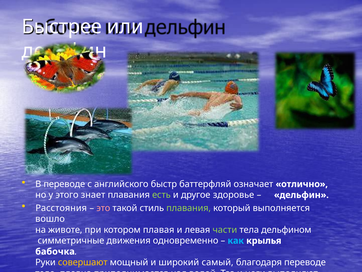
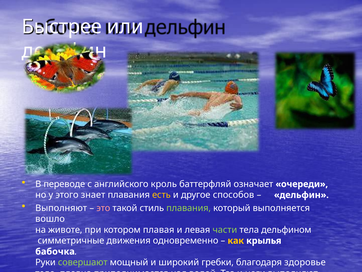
быстр: быстр -> кроль
отлично: отлично -> очереди
есть colour: light green -> yellow
здоровье: здоровье -> способов
Расстояния at (61, 208): Расстояния -> Выполняют
как at (236, 240) colour: light blue -> yellow
совершают colour: yellow -> light green
самый: самый -> гребки
благодаря переводе: переводе -> здоровье
